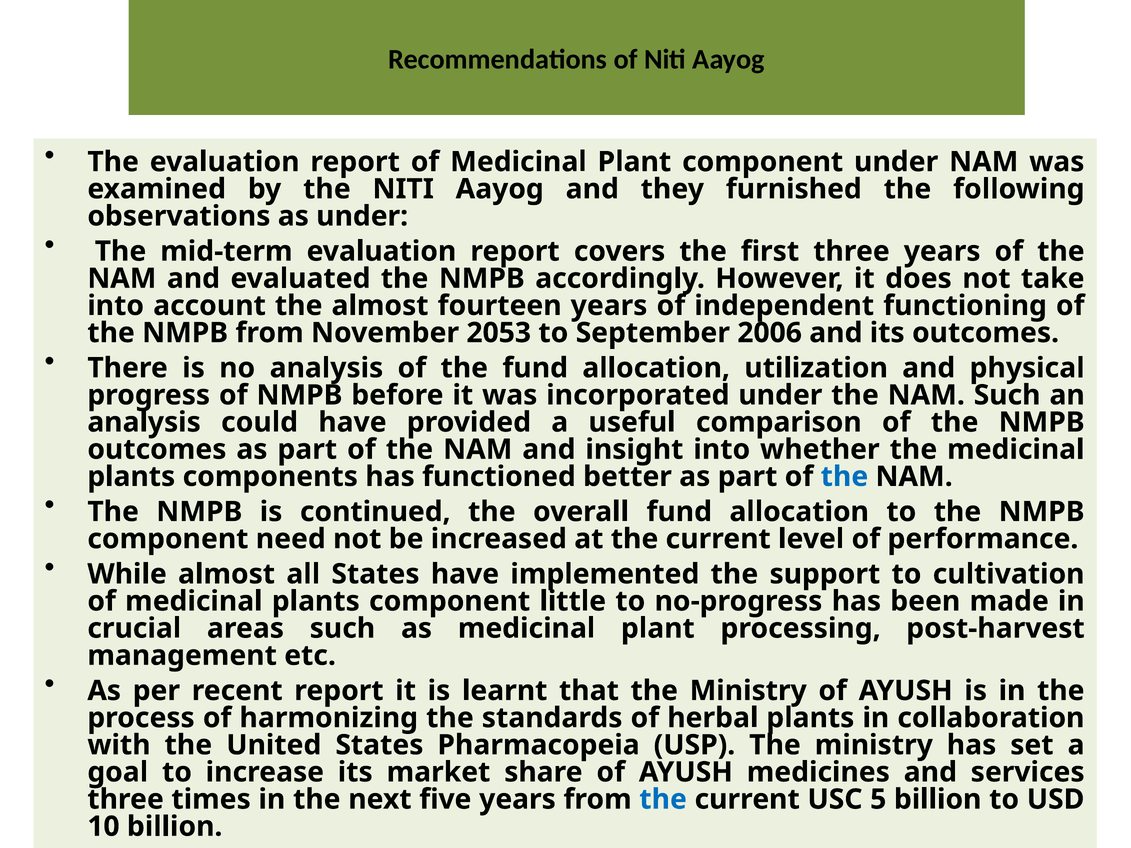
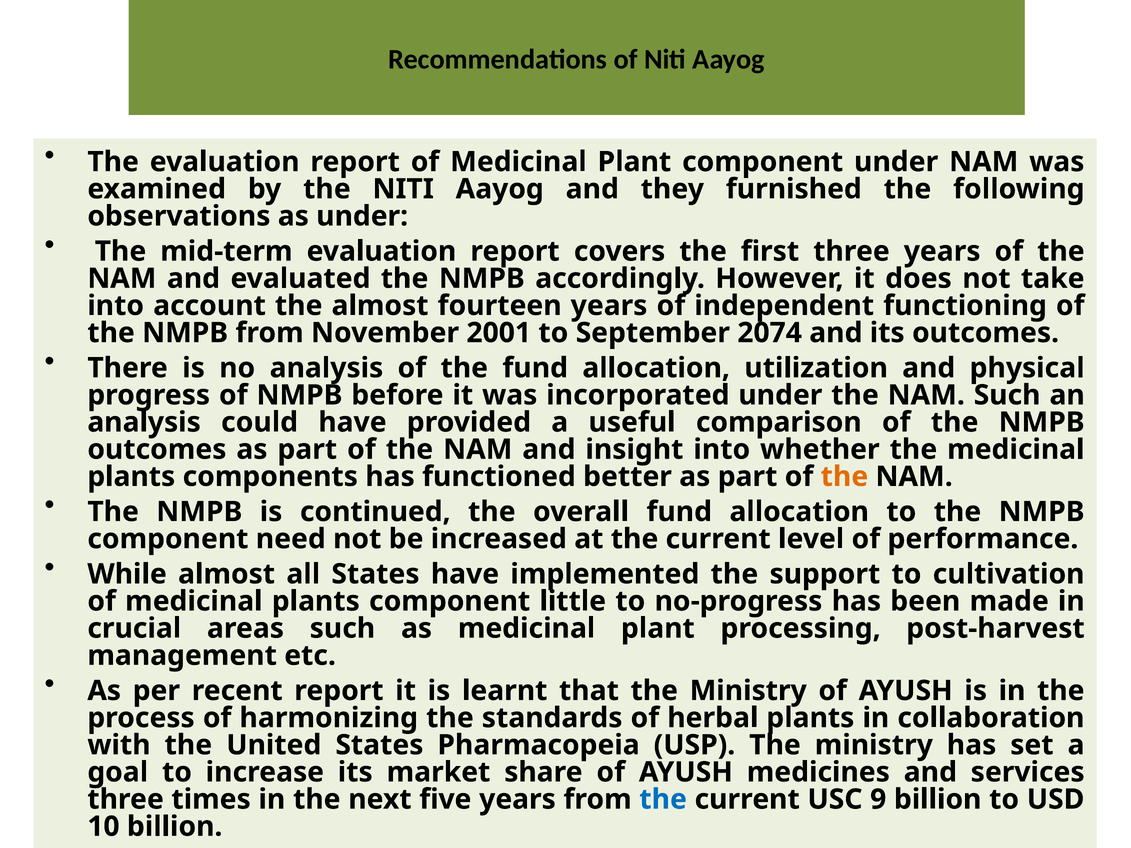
2053: 2053 -> 2001
2006: 2006 -> 2074
the at (844, 477) colour: blue -> orange
5: 5 -> 9
